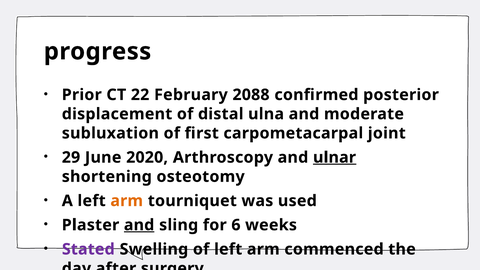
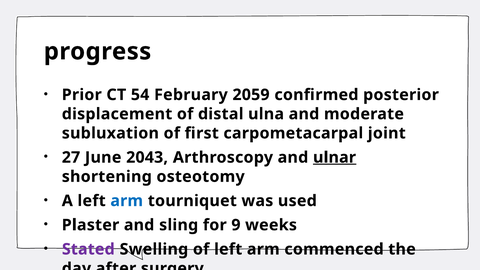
22: 22 -> 54
2088: 2088 -> 2059
29: 29 -> 27
2020: 2020 -> 2043
arm at (127, 201) colour: orange -> blue
and at (139, 225) underline: present -> none
6: 6 -> 9
